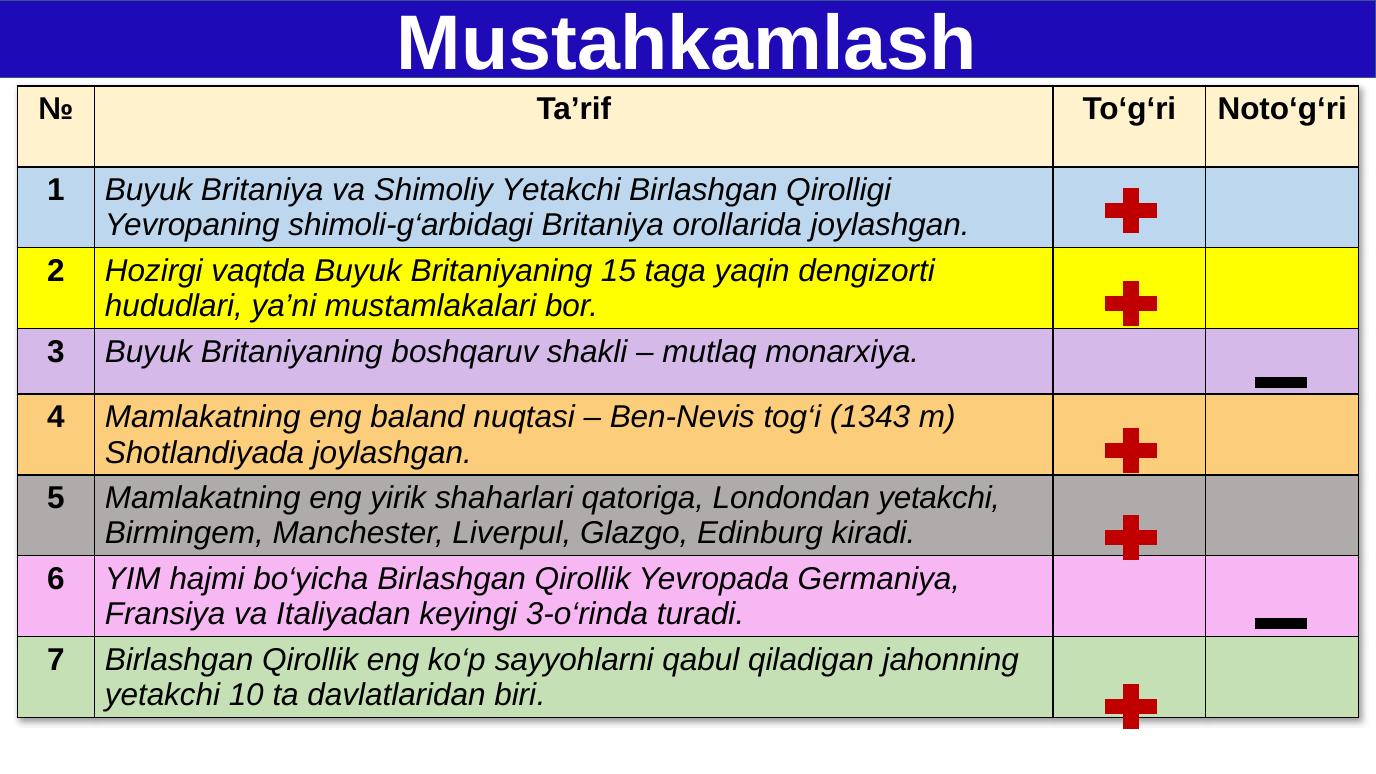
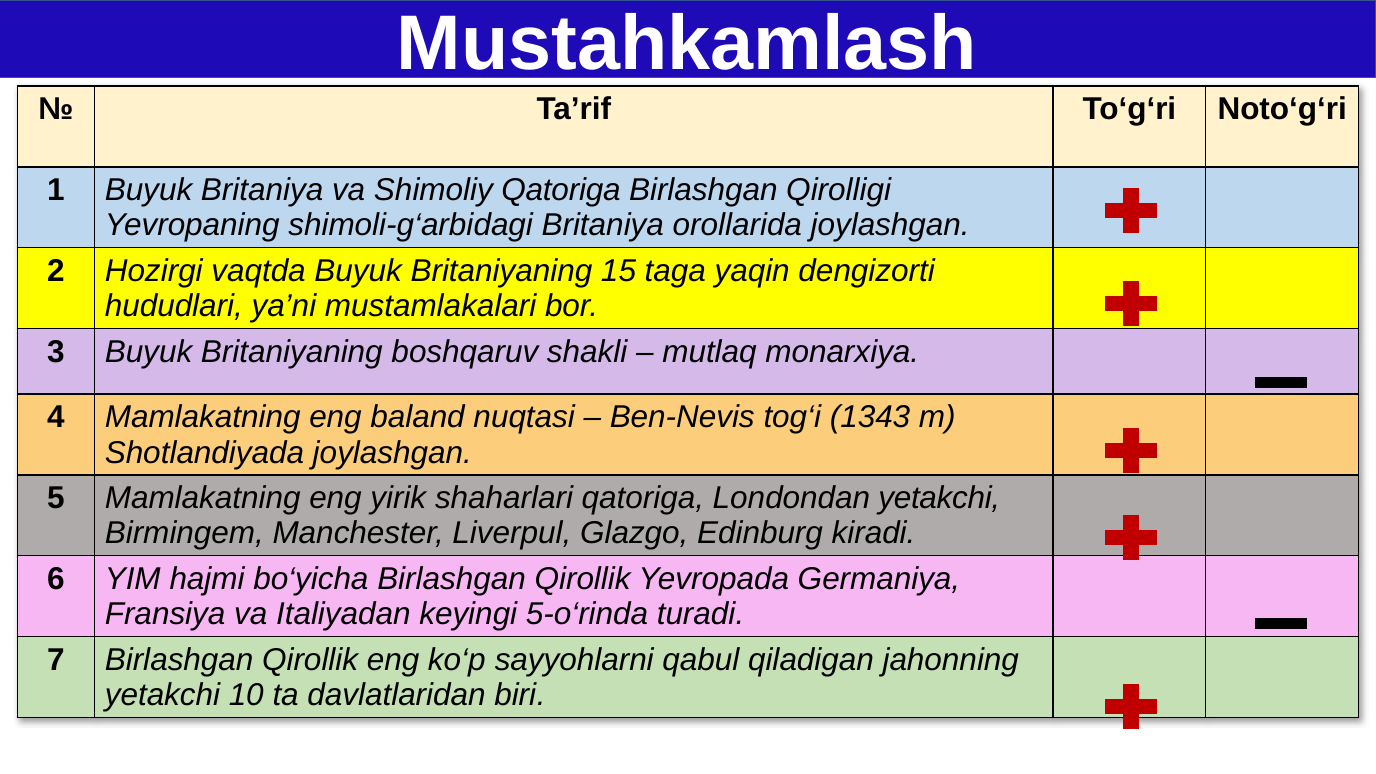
Shimoliy Yetakchi: Yetakchi -> Qatoriga
3-o‘rinda: 3-o‘rinda -> 5-o‘rinda
